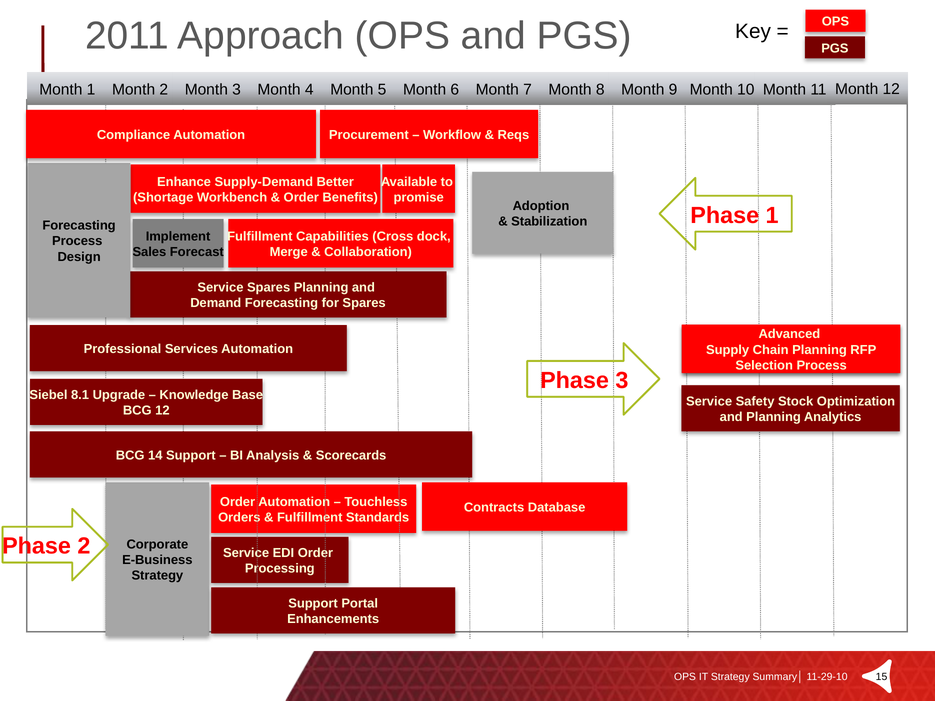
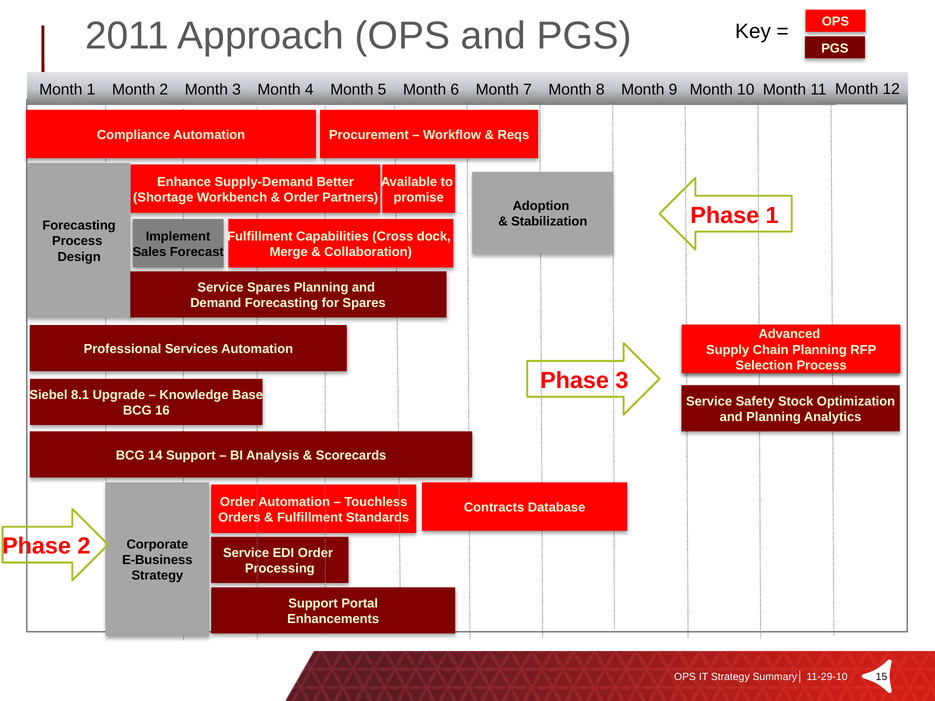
Benefits: Benefits -> Partners
BCG 12: 12 -> 16
